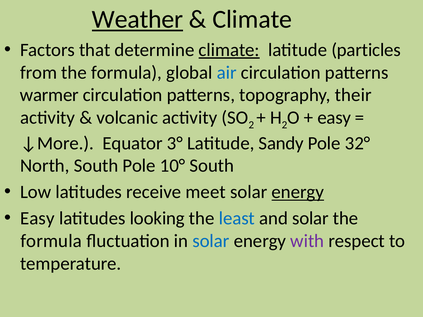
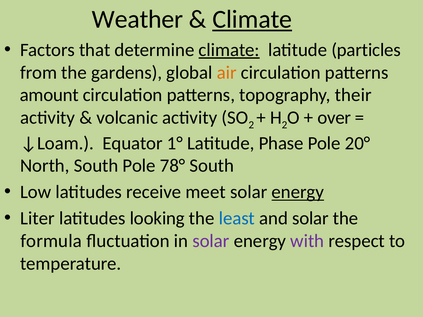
Weather underline: present -> none
Climate at (252, 19) underline: none -> present
from the formula: formula -> gardens
air colour: blue -> orange
warmer: warmer -> amount
easy at (334, 118): easy -> over
↓More: ↓More -> ↓Loam
3°: 3° -> 1°
Sandy: Sandy -> Phase
32°: 32° -> 20°
10°: 10° -> 78°
Easy at (37, 219): Easy -> Liter
solar at (211, 241) colour: blue -> purple
